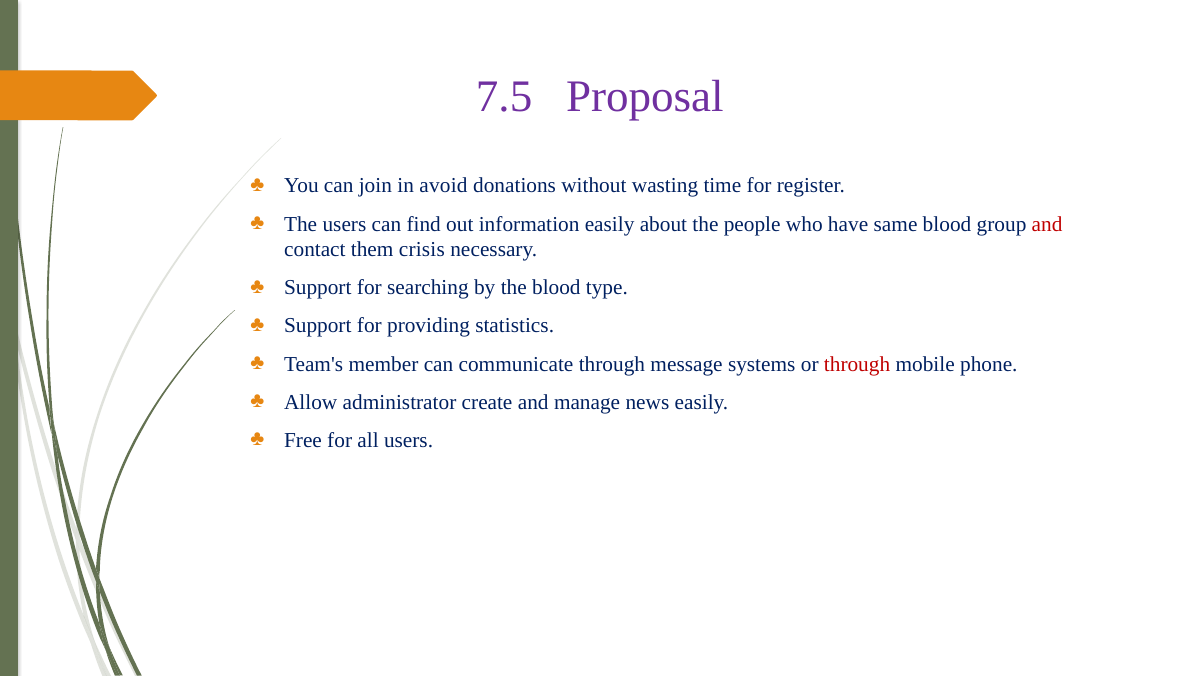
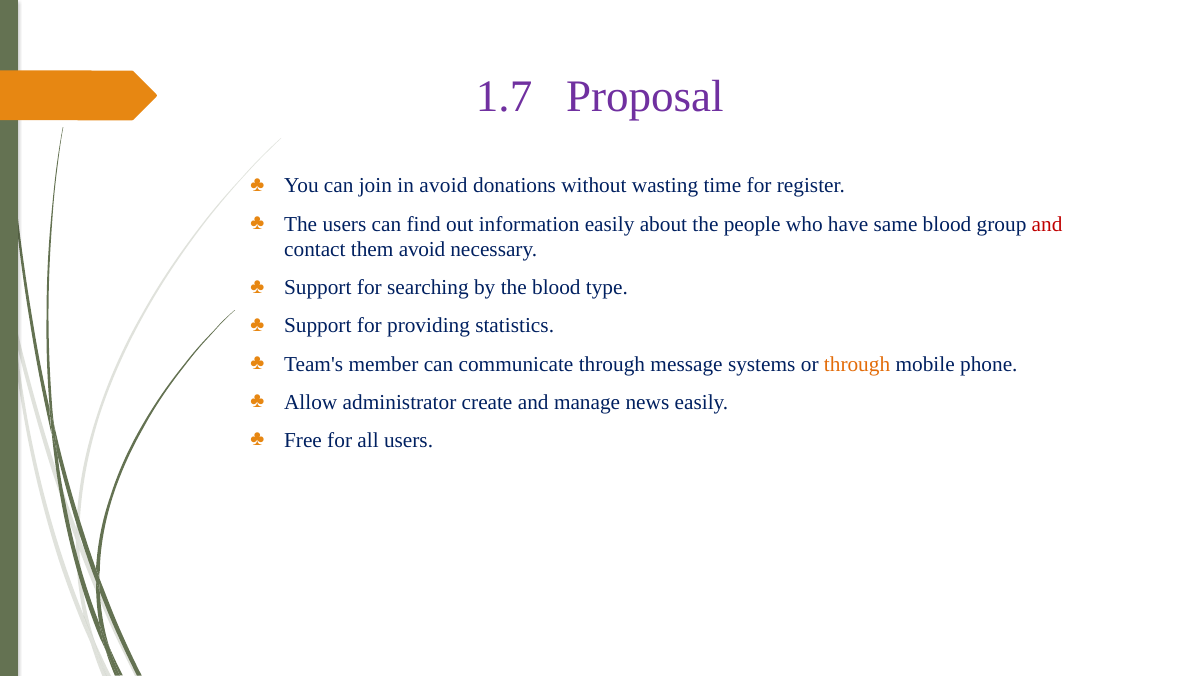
7.5: 7.5 -> 1.7
them crisis: crisis -> avoid
through at (857, 364) colour: red -> orange
